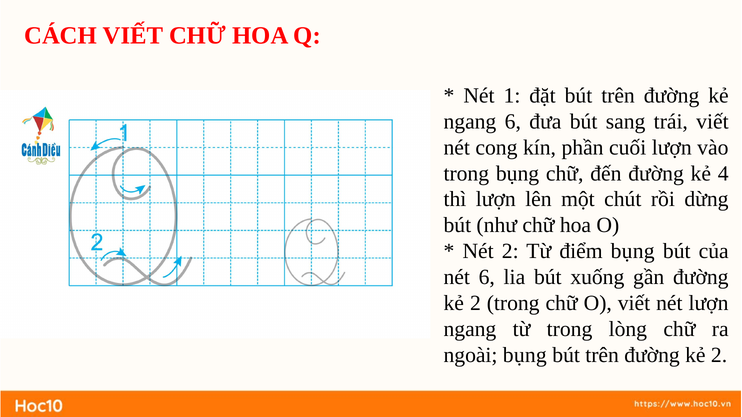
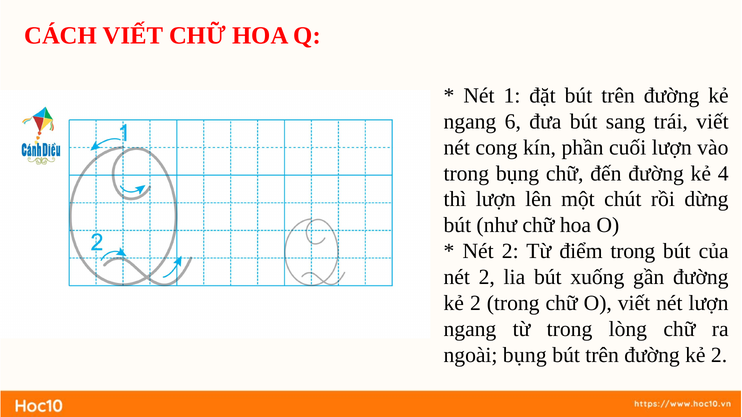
điểm bụng: bụng -> trong
6 at (487, 277): 6 -> 2
